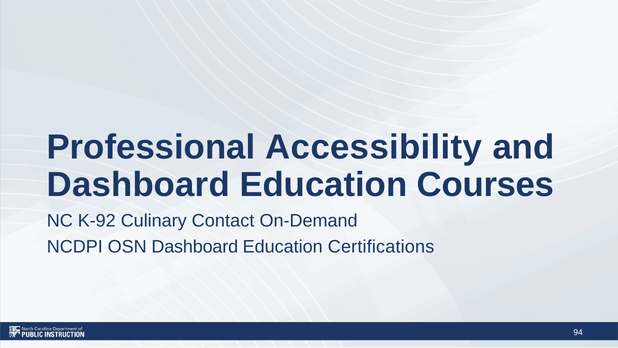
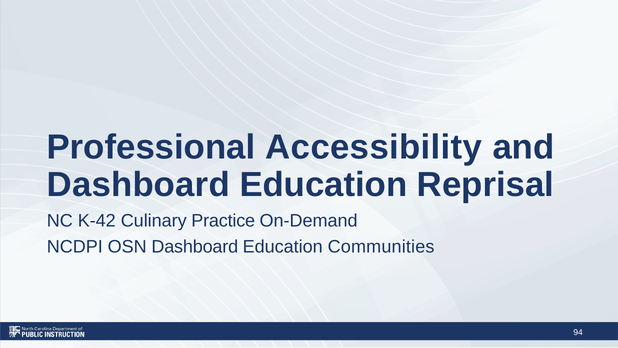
Courses: Courses -> Reprisal
K-92: K-92 -> K-42
Contact: Contact -> Practice
Certifications: Certifications -> Communities
